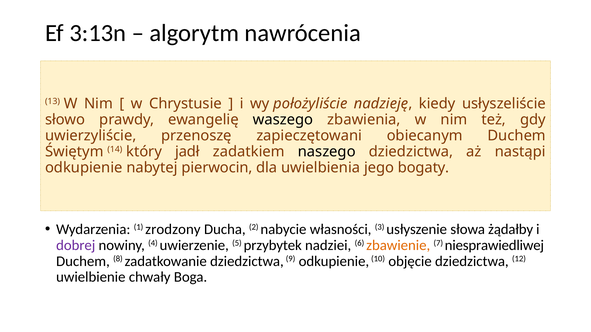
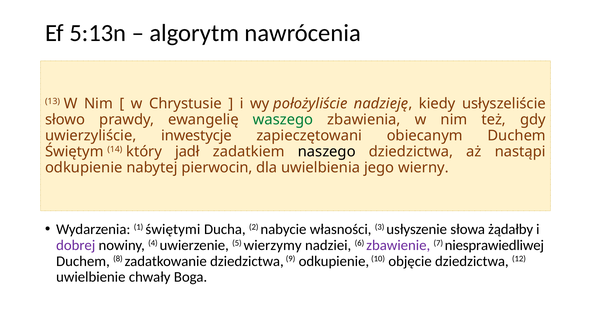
3:13n: 3:13n -> 5:13n
waszego colour: black -> green
przenoszę: przenoszę -> inwestycje
bogaty: bogaty -> wierny
zrodzony: zrodzony -> świętymi
przybytek: przybytek -> wierzymy
zbawienie colour: orange -> purple
